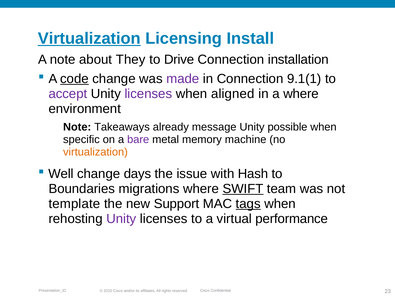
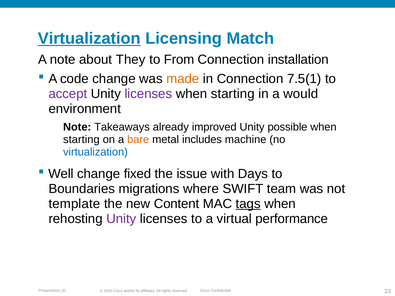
Install: Install -> Match
Drive: Drive -> From
code underline: present -> none
made colour: purple -> orange
9.1(1: 9.1(1 -> 7.5(1
aligned at (233, 94): aligned -> starting
a where: where -> would
message: message -> improved
specific at (81, 140): specific -> starting
bare colour: purple -> orange
memory: memory -> includes
virtualization at (95, 152) colour: orange -> blue
days: days -> fixed
Hash: Hash -> Days
SWIFT underline: present -> none
Support: Support -> Content
